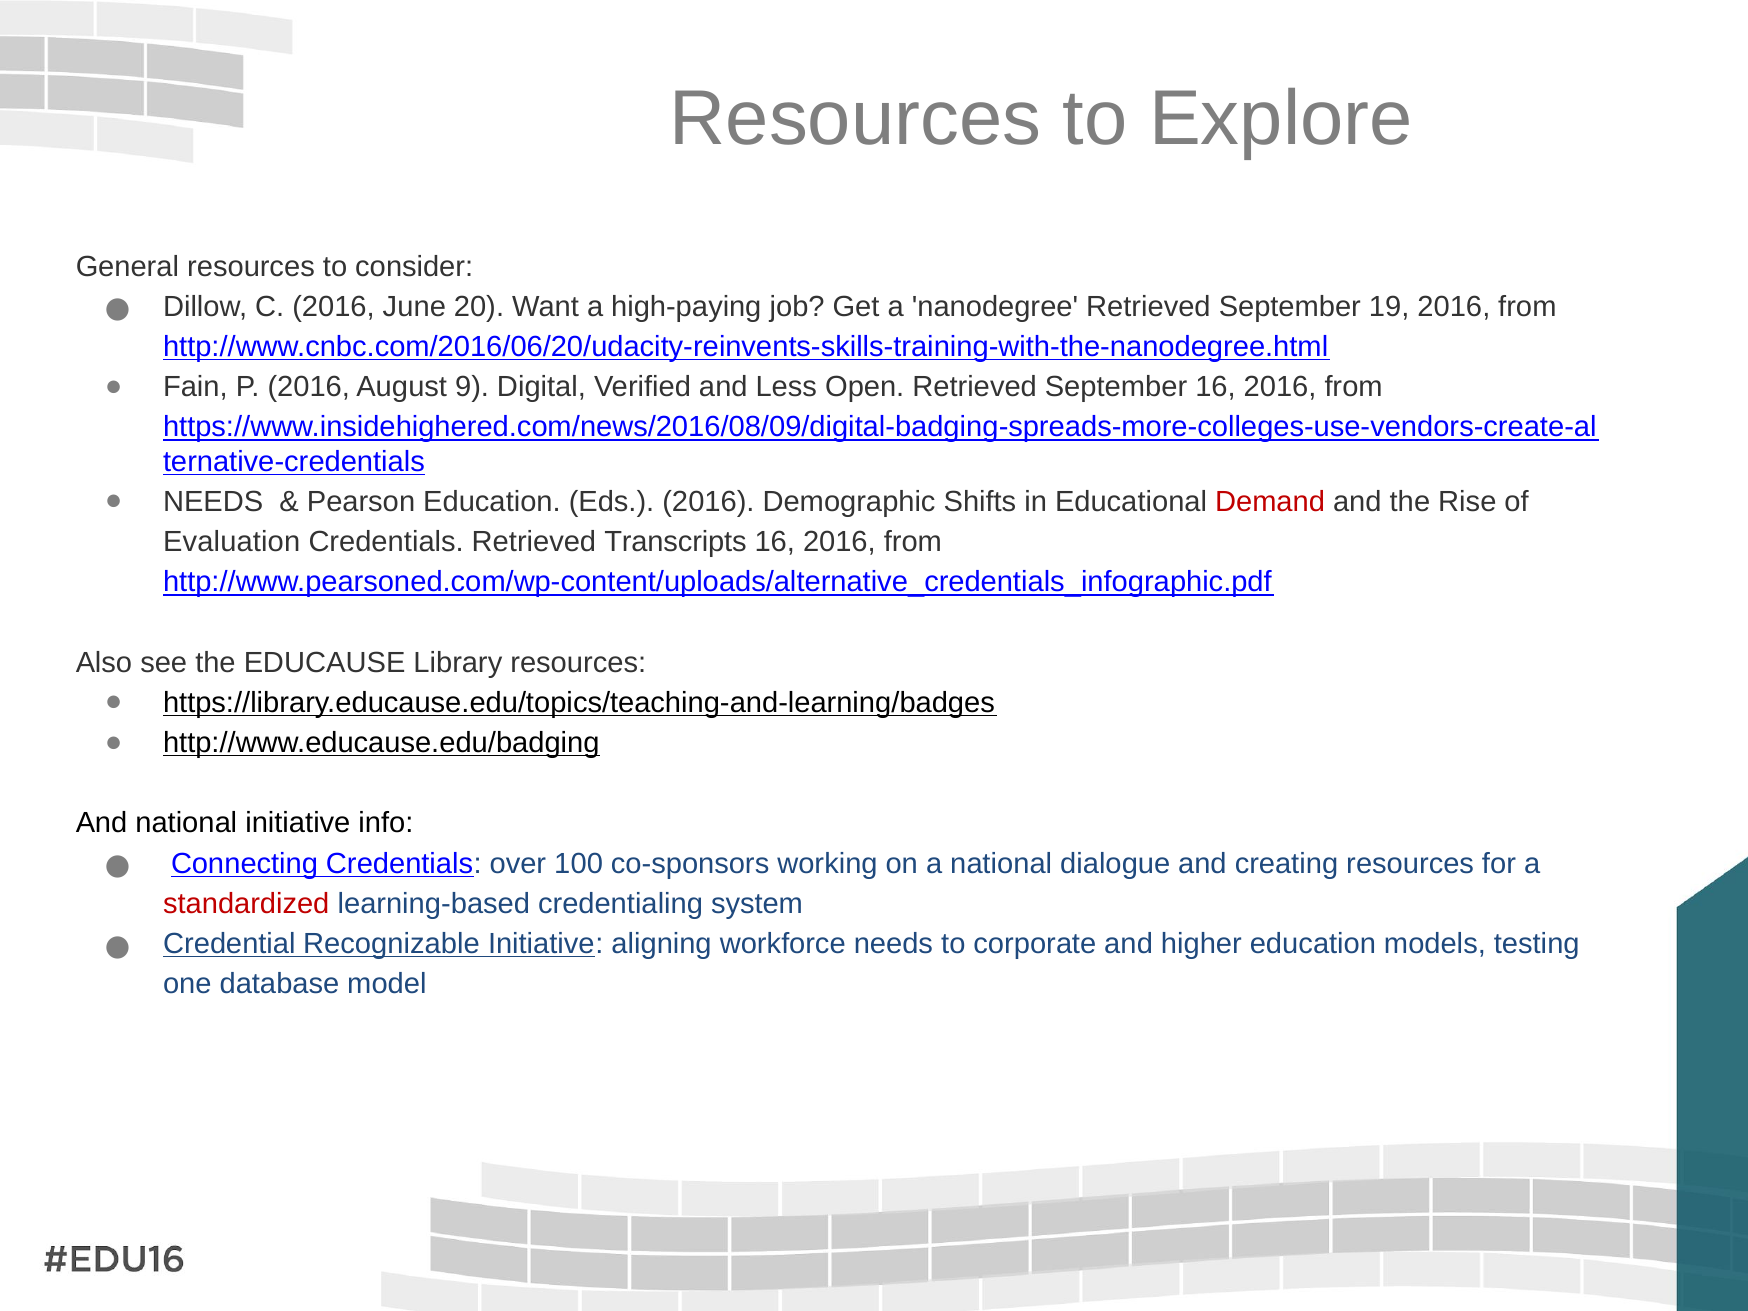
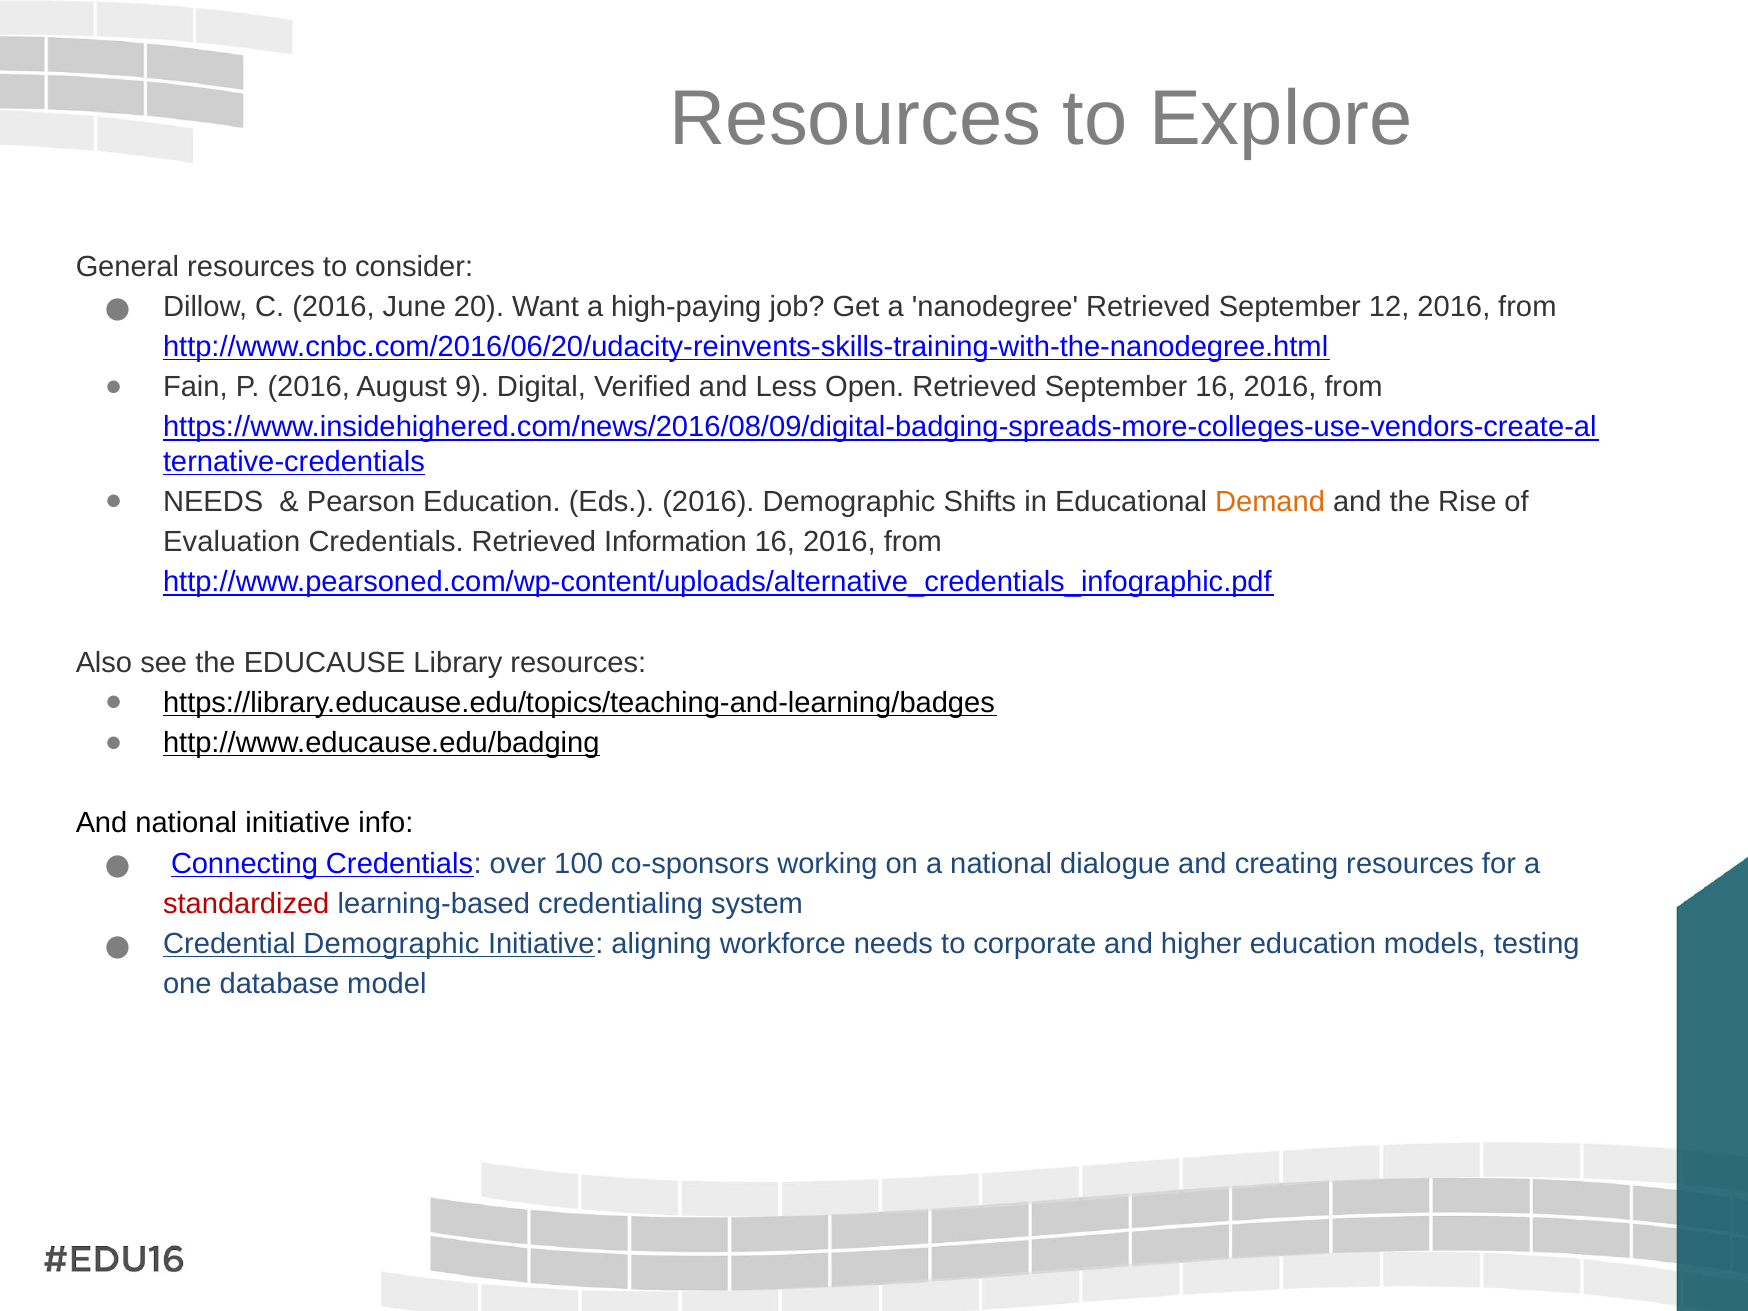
19: 19 -> 12
Demand colour: red -> orange
Transcripts: Transcripts -> Information
Credential Recognizable: Recognizable -> Demographic
